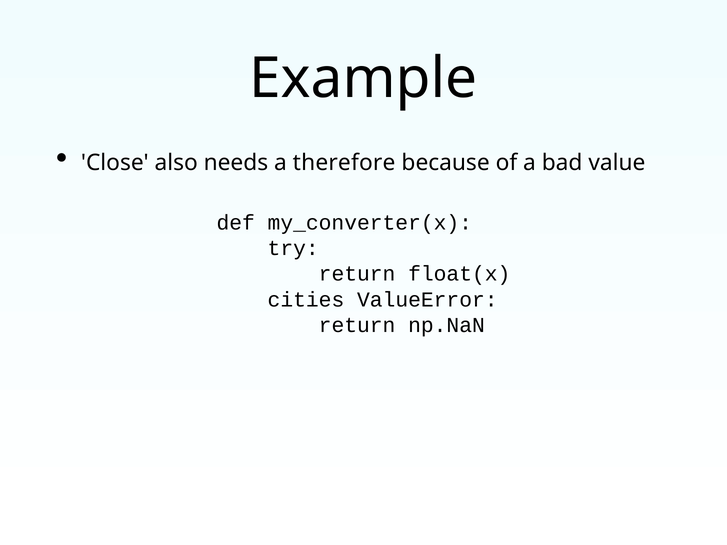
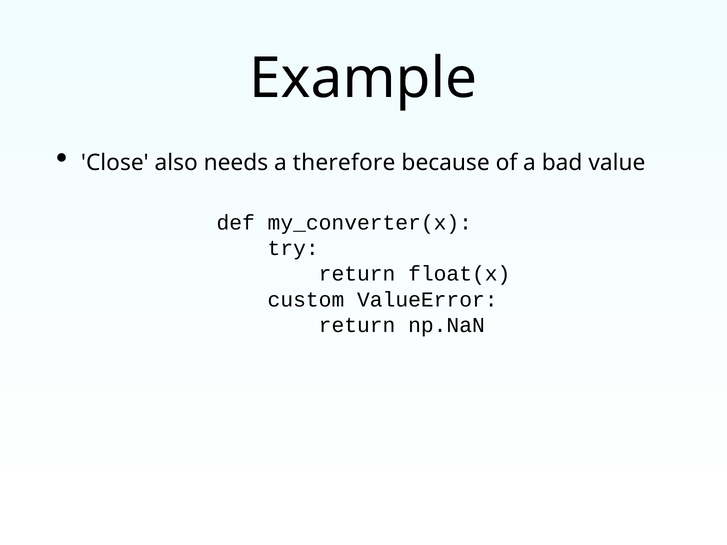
cities: cities -> custom
